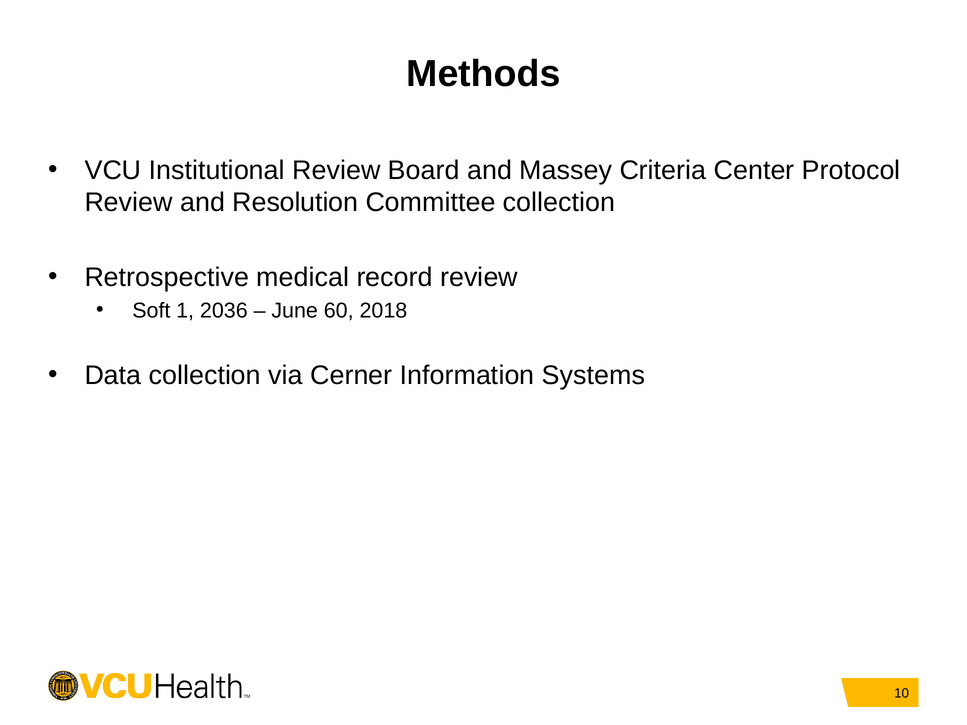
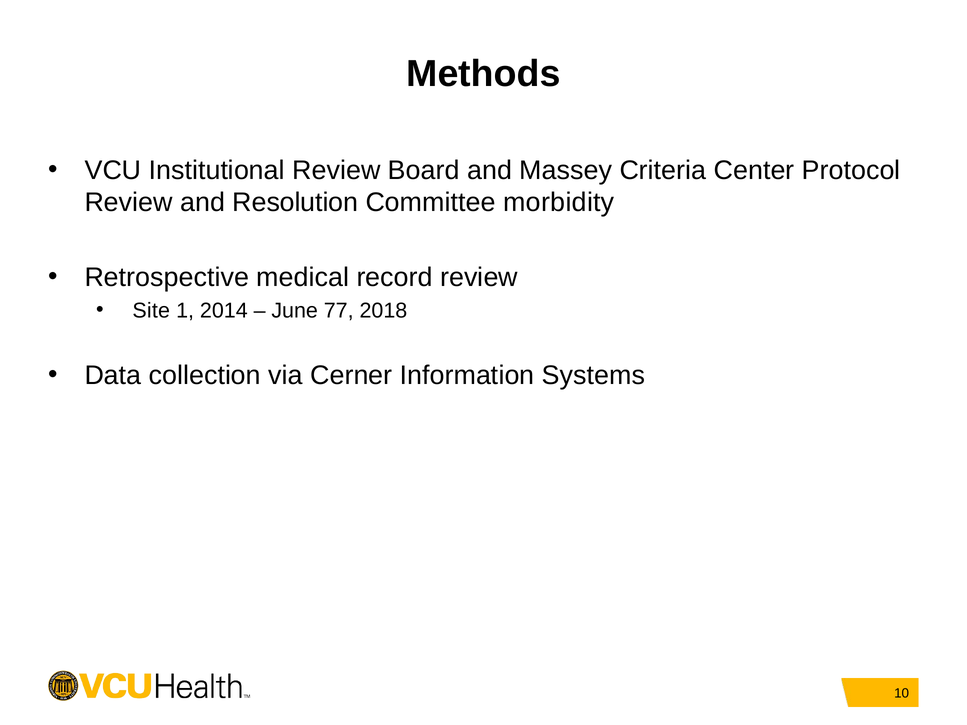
Committee collection: collection -> morbidity
Soft: Soft -> Site
2036: 2036 -> 2014
60: 60 -> 77
